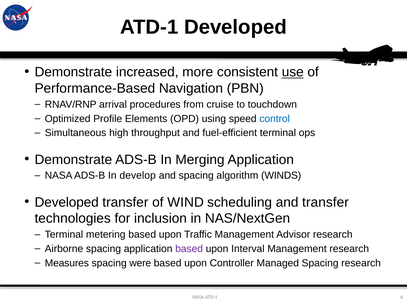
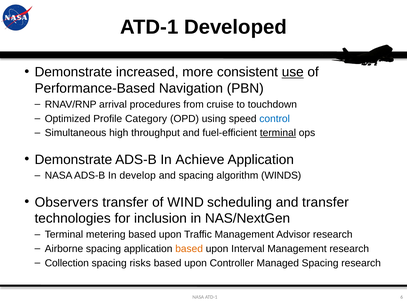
Elements: Elements -> Category
terminal at (278, 133) underline: none -> present
Merging: Merging -> Achieve
Developed at (67, 202): Developed -> Observers
based at (189, 249) colour: purple -> orange
Measures: Measures -> Collection
were: were -> risks
